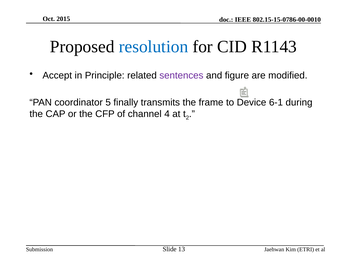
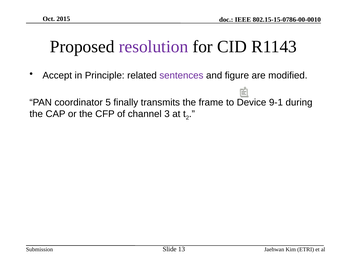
resolution colour: blue -> purple
6-1: 6-1 -> 9-1
4: 4 -> 3
